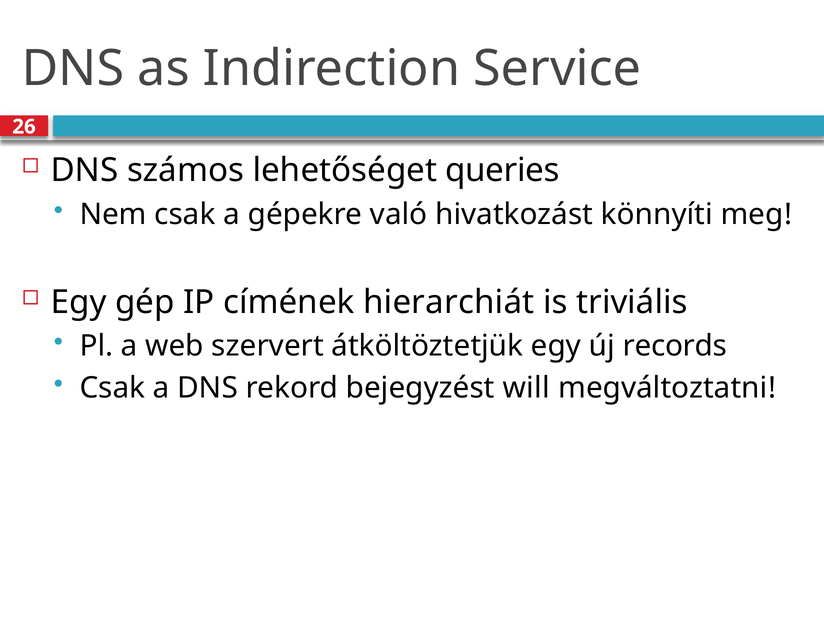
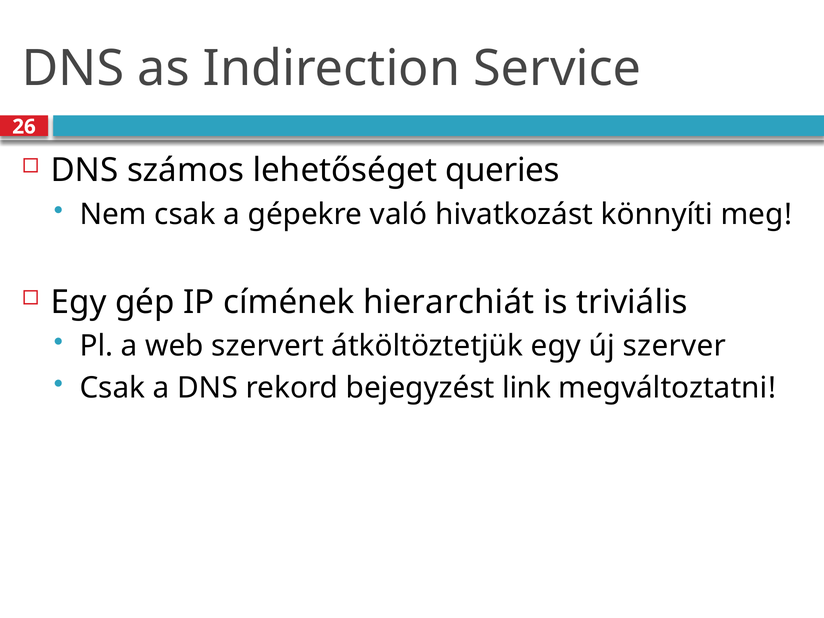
records: records -> szerver
will: will -> link
